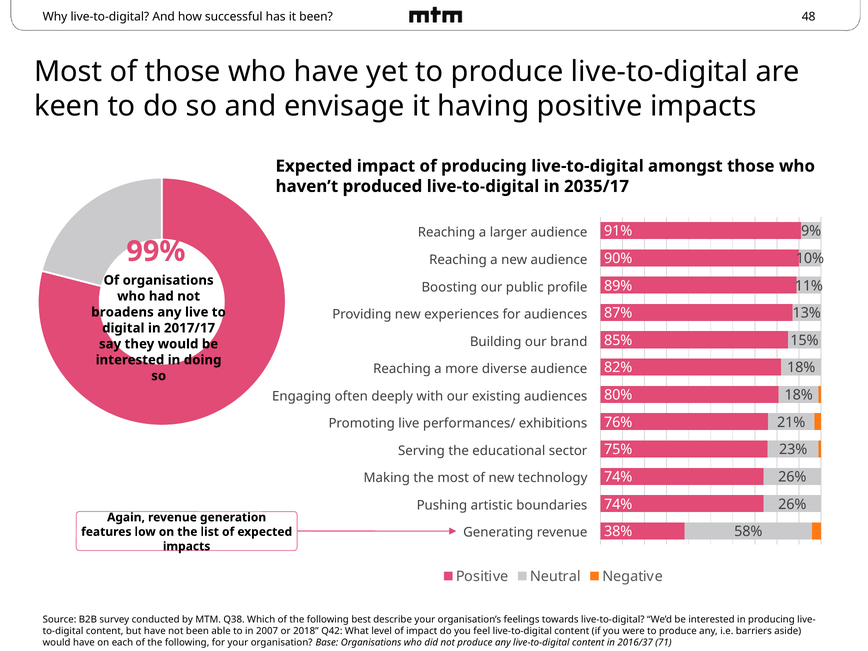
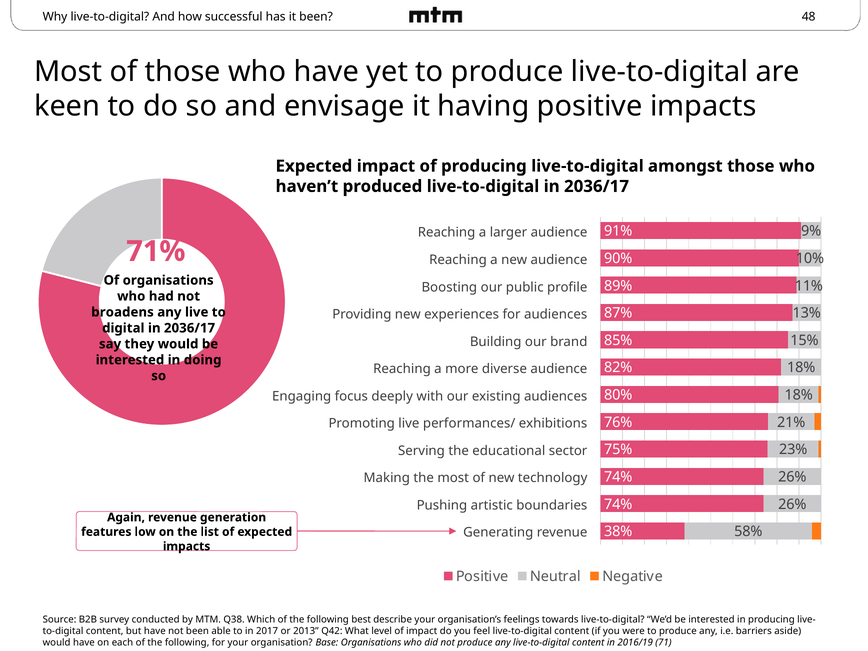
live-to-digital in 2035/17: 2035/17 -> 2036/17
99%: 99% -> 71%
digital in 2017/17: 2017/17 -> 2036/17
often: often -> focus
2007: 2007 -> 2017
2018: 2018 -> 2013
2016/37: 2016/37 -> 2016/19
